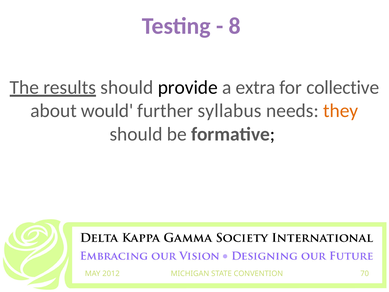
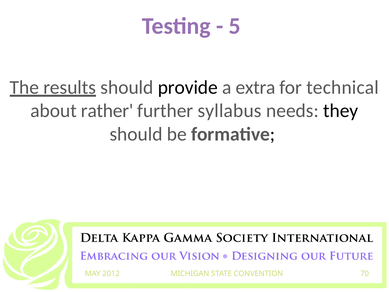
8: 8 -> 5
collective: collective -> technical
would: would -> rather
they colour: orange -> black
